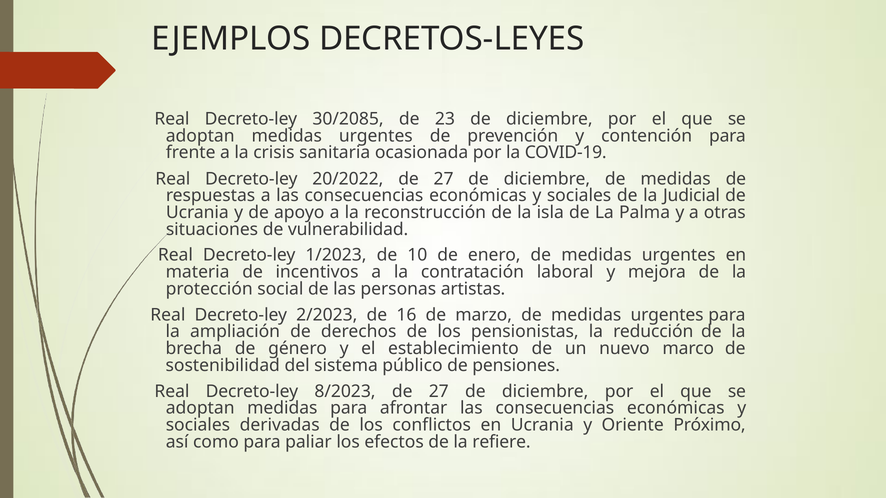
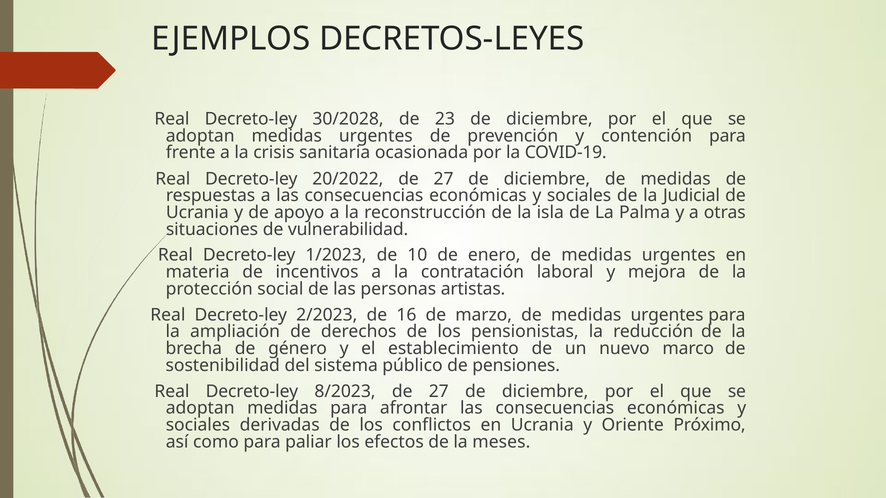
30/2085: 30/2085 -> 30/2028
refiere: refiere -> meses
